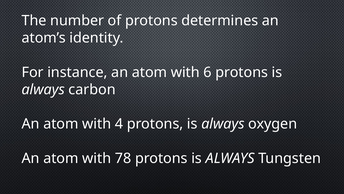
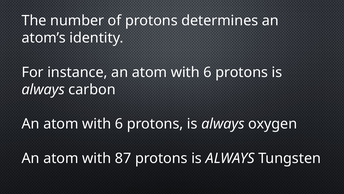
4 at (119, 124): 4 -> 6
78: 78 -> 87
